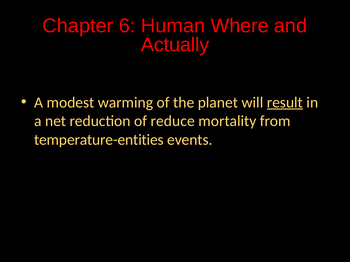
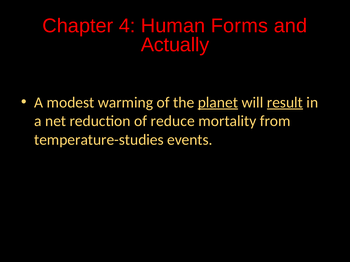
6: 6 -> 4
Where: Where -> Forms
planet underline: none -> present
temperature-entities: temperature-entities -> temperature-studies
